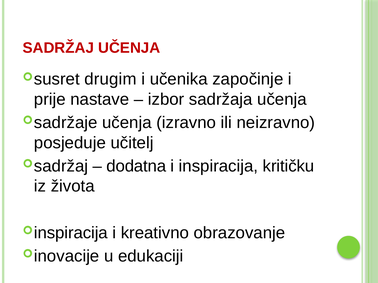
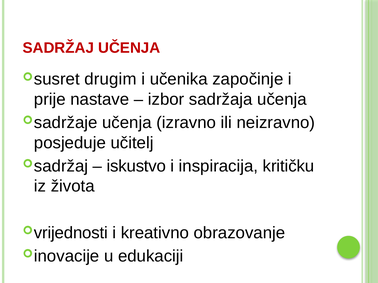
dodatna: dodatna -> iskustvo
inspiracija at (71, 233): inspiracija -> vrijednosti
